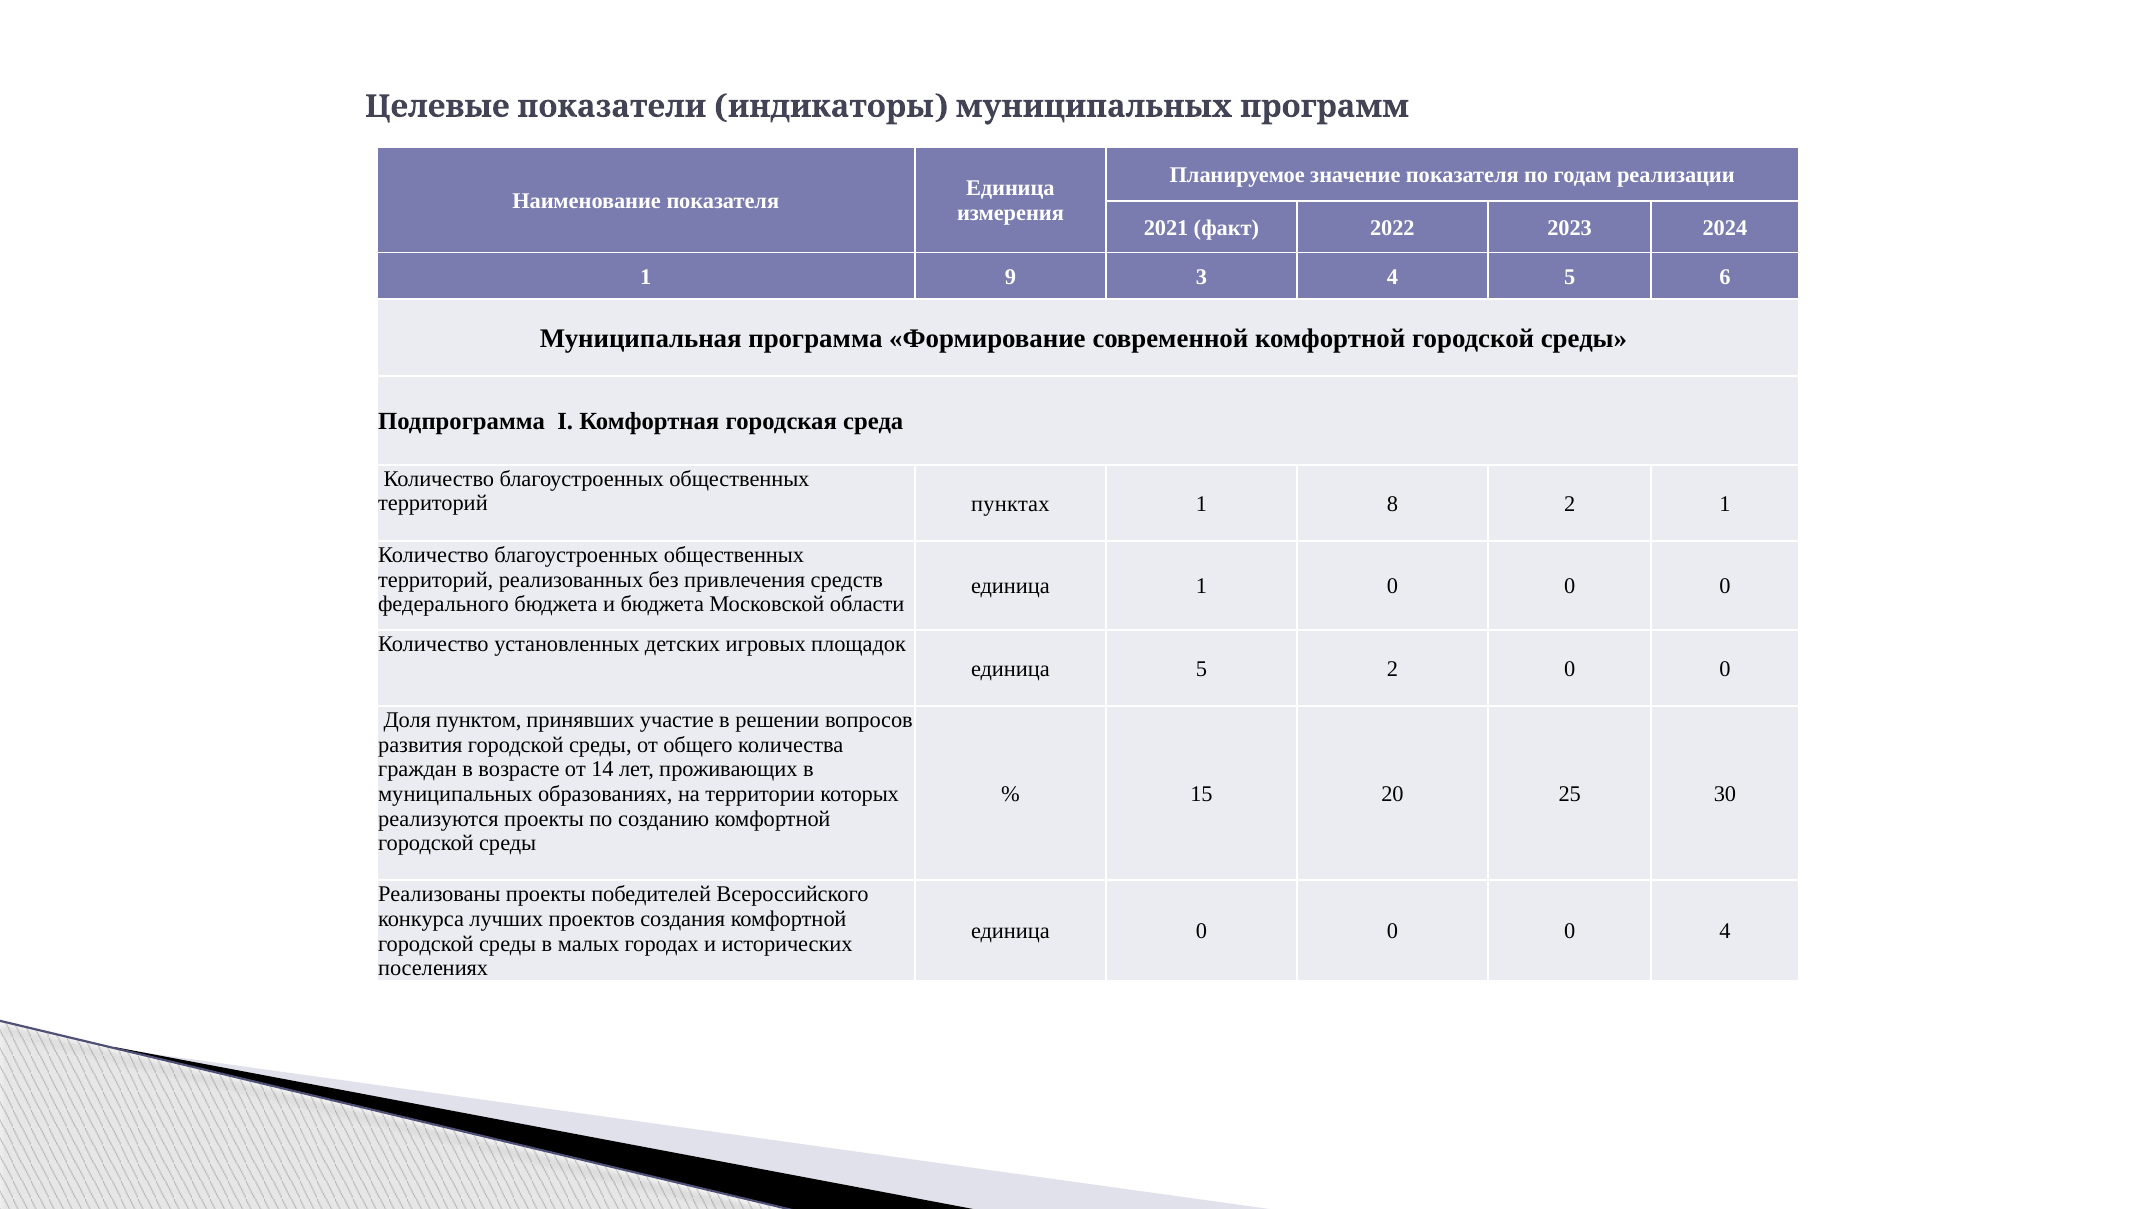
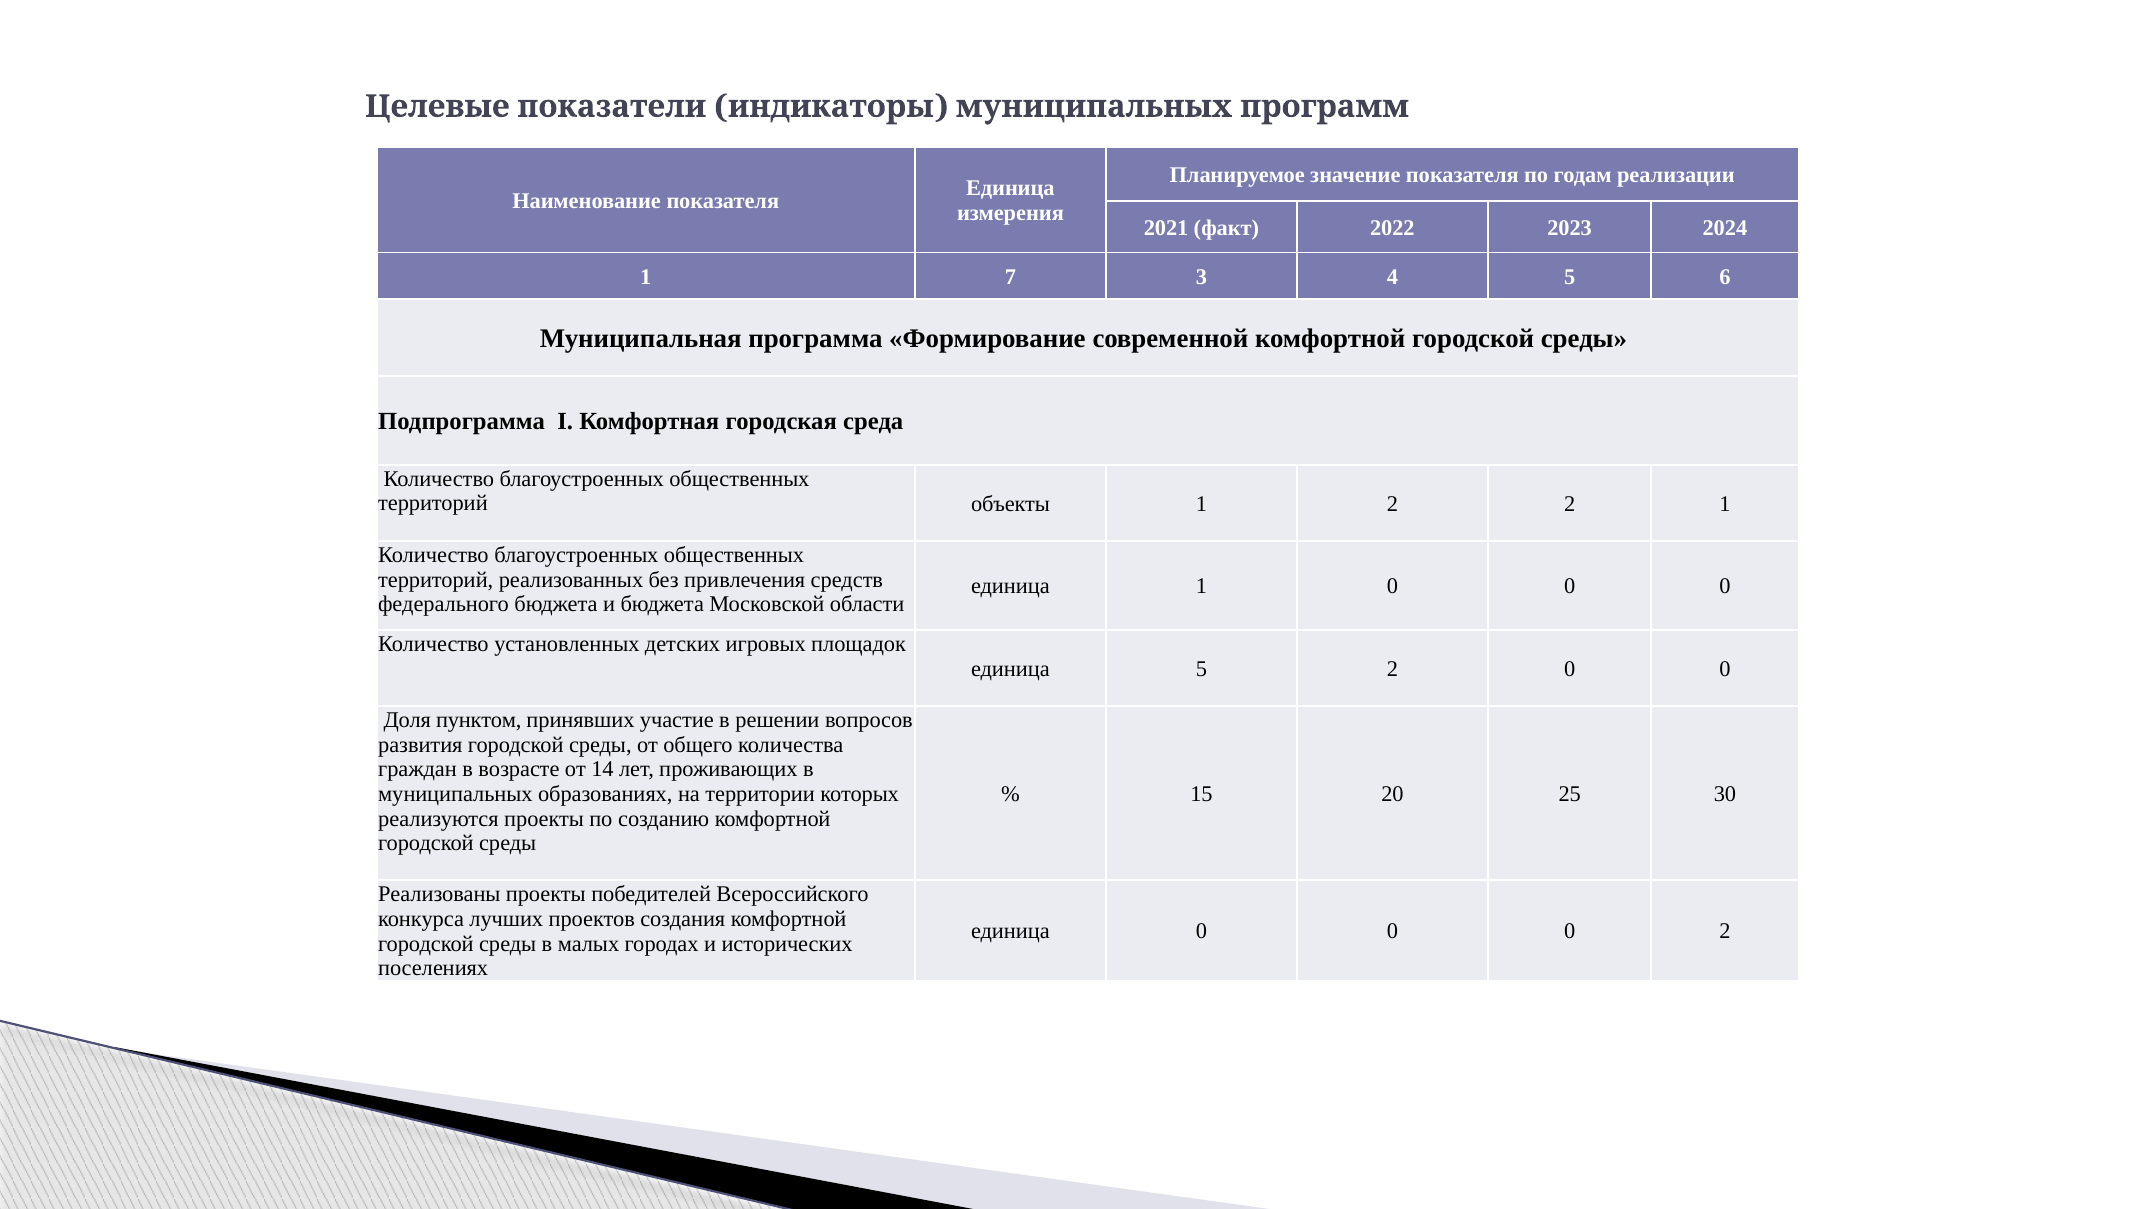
9: 9 -> 7
пунктах: пунктах -> объекты
1 8: 8 -> 2
0 4: 4 -> 2
